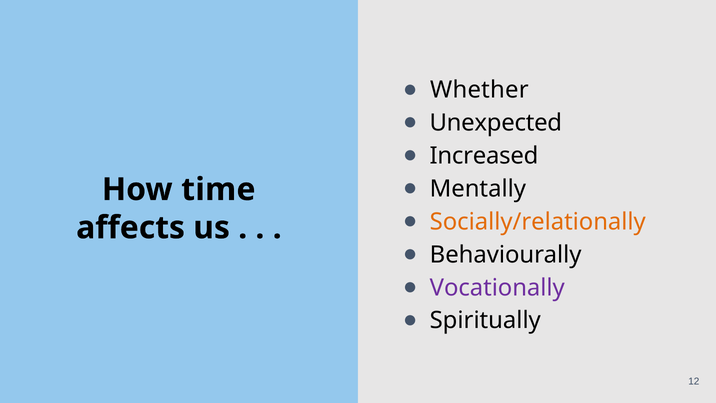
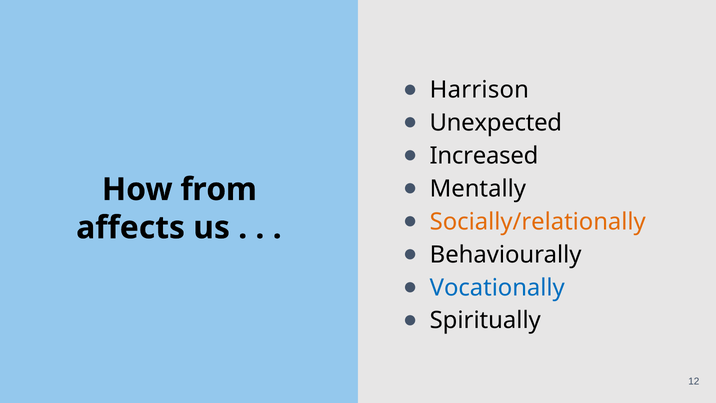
Whether: Whether -> Harrison
time: time -> from
Vocationally colour: purple -> blue
